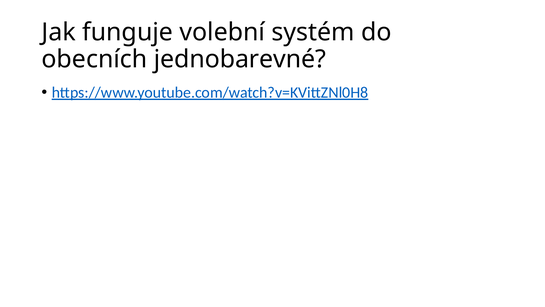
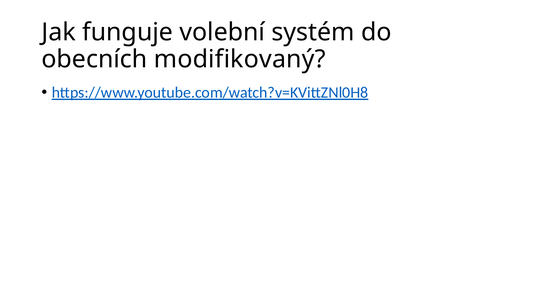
jednobarevné: jednobarevné -> modifikovaný
